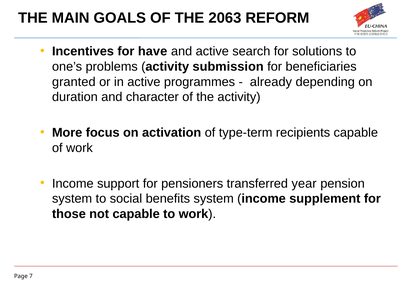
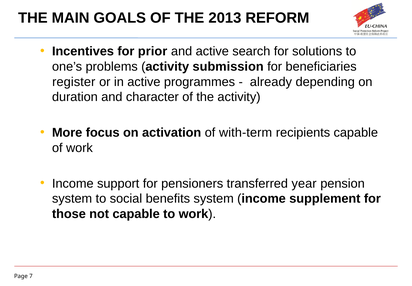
2063: 2063 -> 2013
have: have -> prior
granted: granted -> register
type-term: type-term -> with-term
